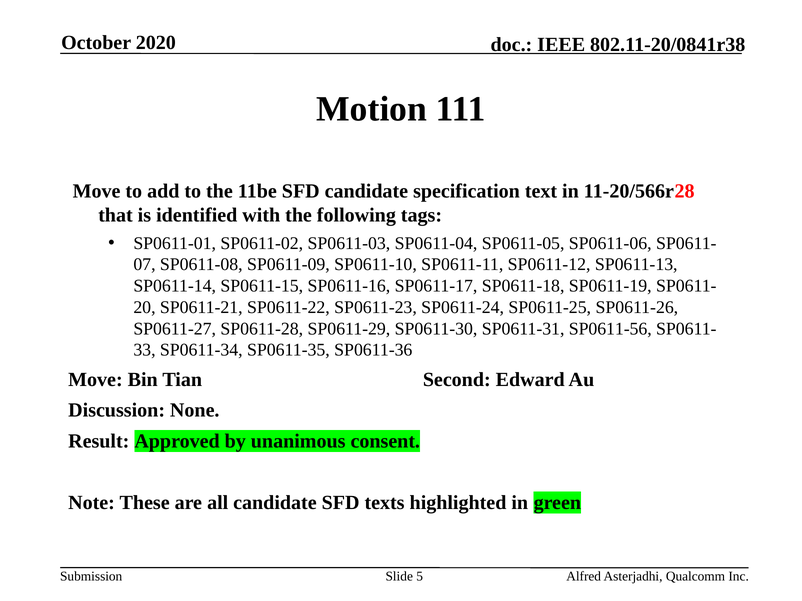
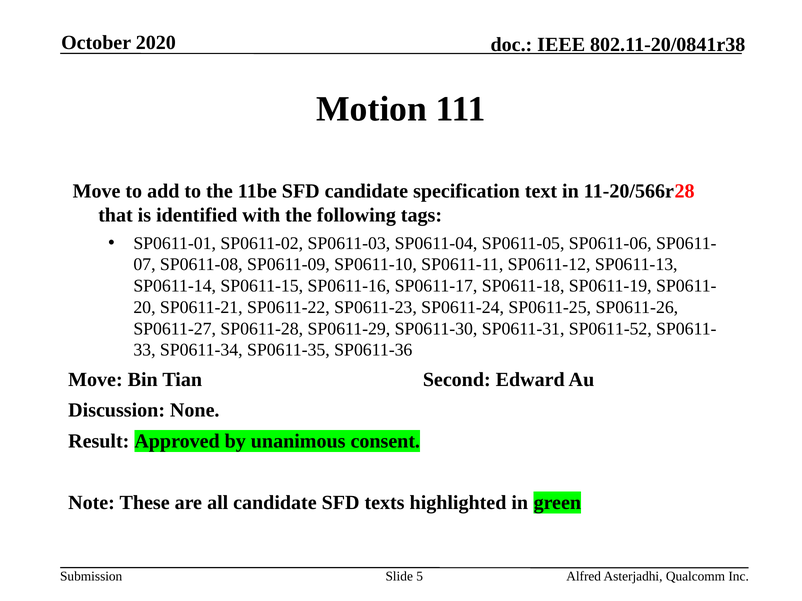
SP0611-56: SP0611-56 -> SP0611-52
